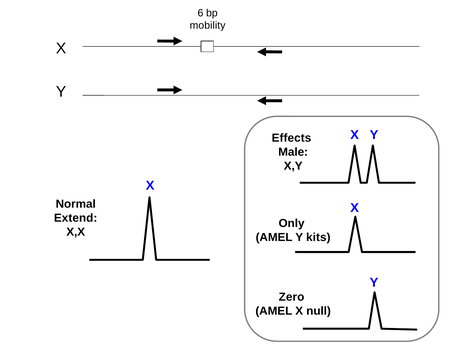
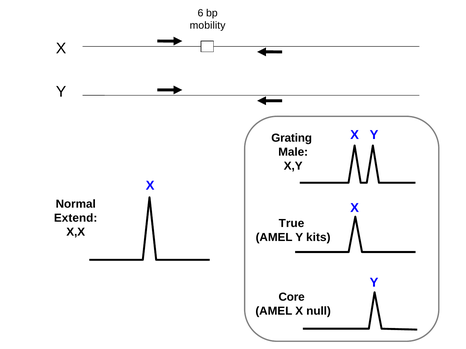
Effects: Effects -> Grating
Only: Only -> True
Zero: Zero -> Core
